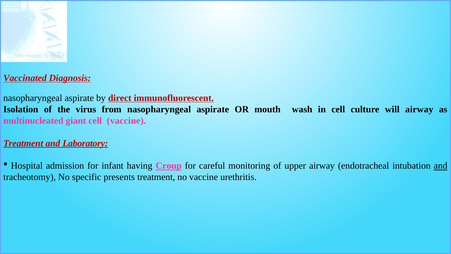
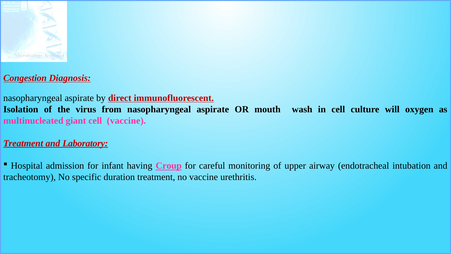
Vaccinated: Vaccinated -> Congestion
will airway: airway -> oxygen
and at (441, 166) underline: present -> none
presents: presents -> duration
